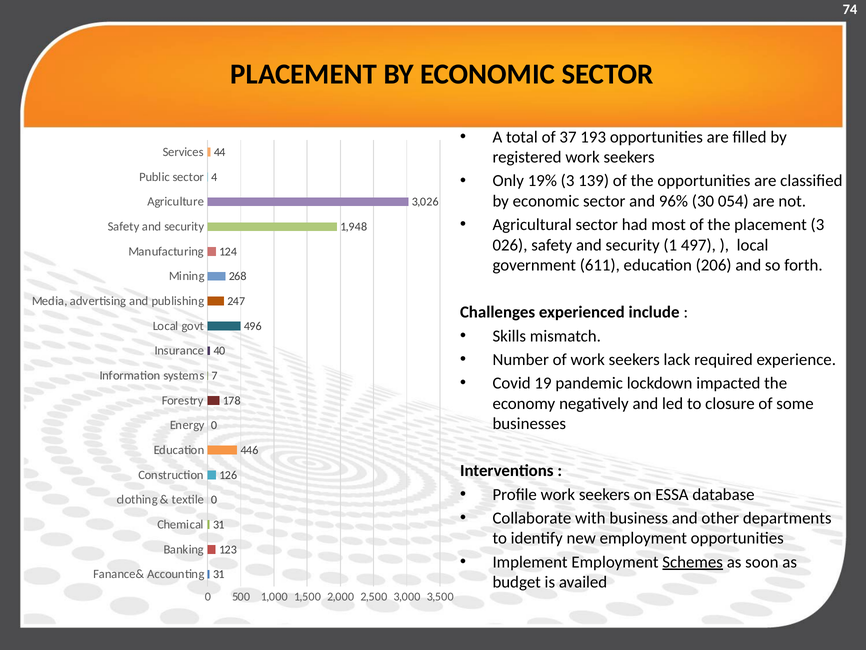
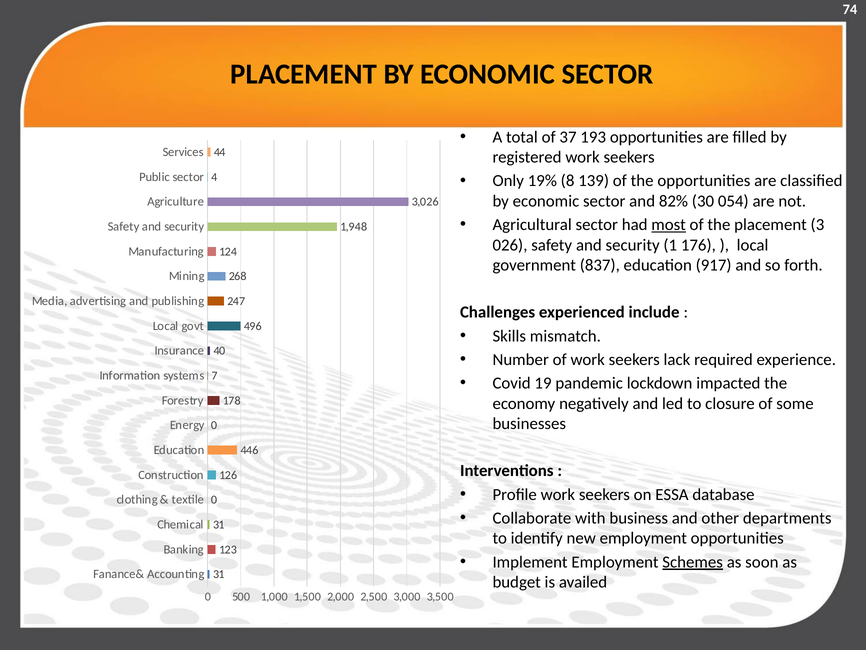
19% 3: 3 -> 8
96%: 96% -> 82%
most underline: none -> present
497: 497 -> 176
611: 611 -> 837
206: 206 -> 917
